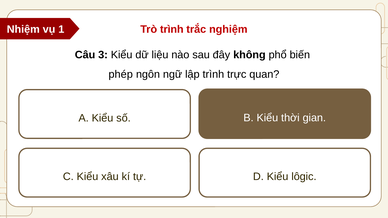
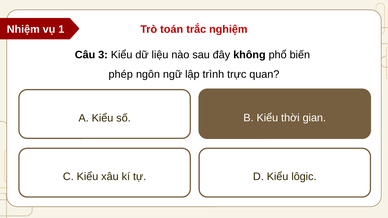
Trò trình: trình -> toán
